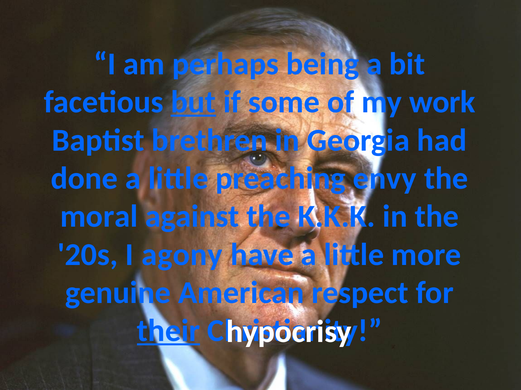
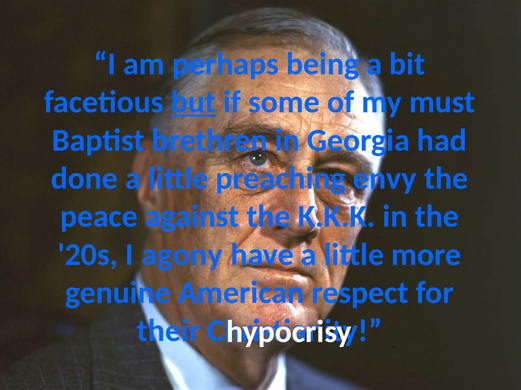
work: work -> must
moral: moral -> peace
their underline: present -> none
